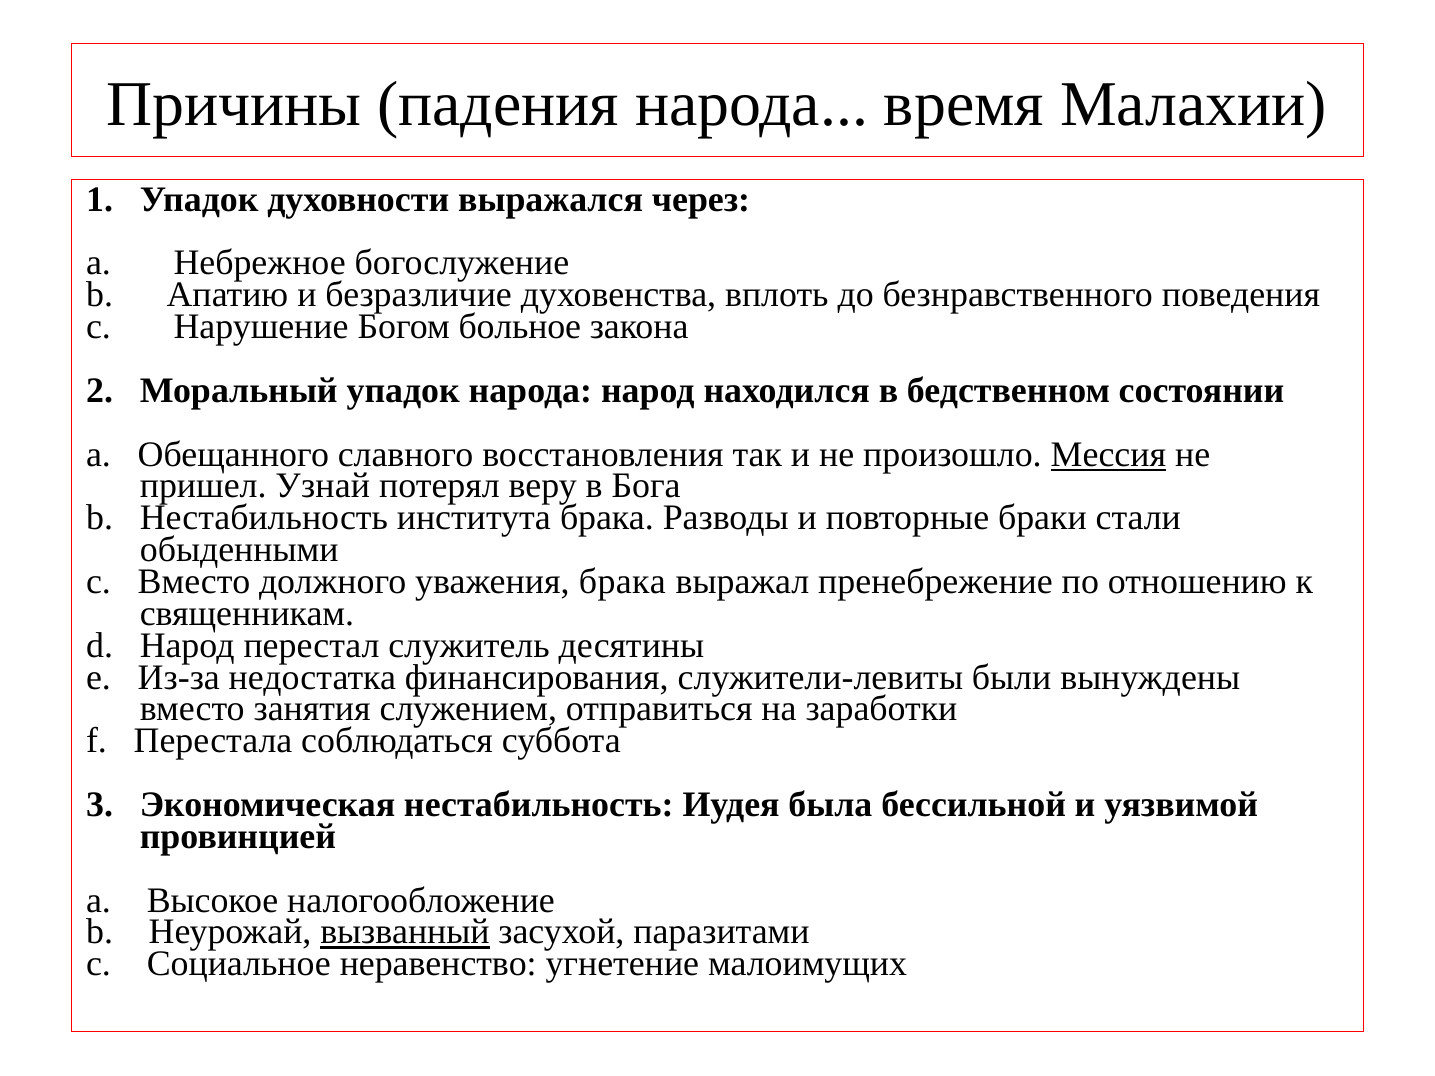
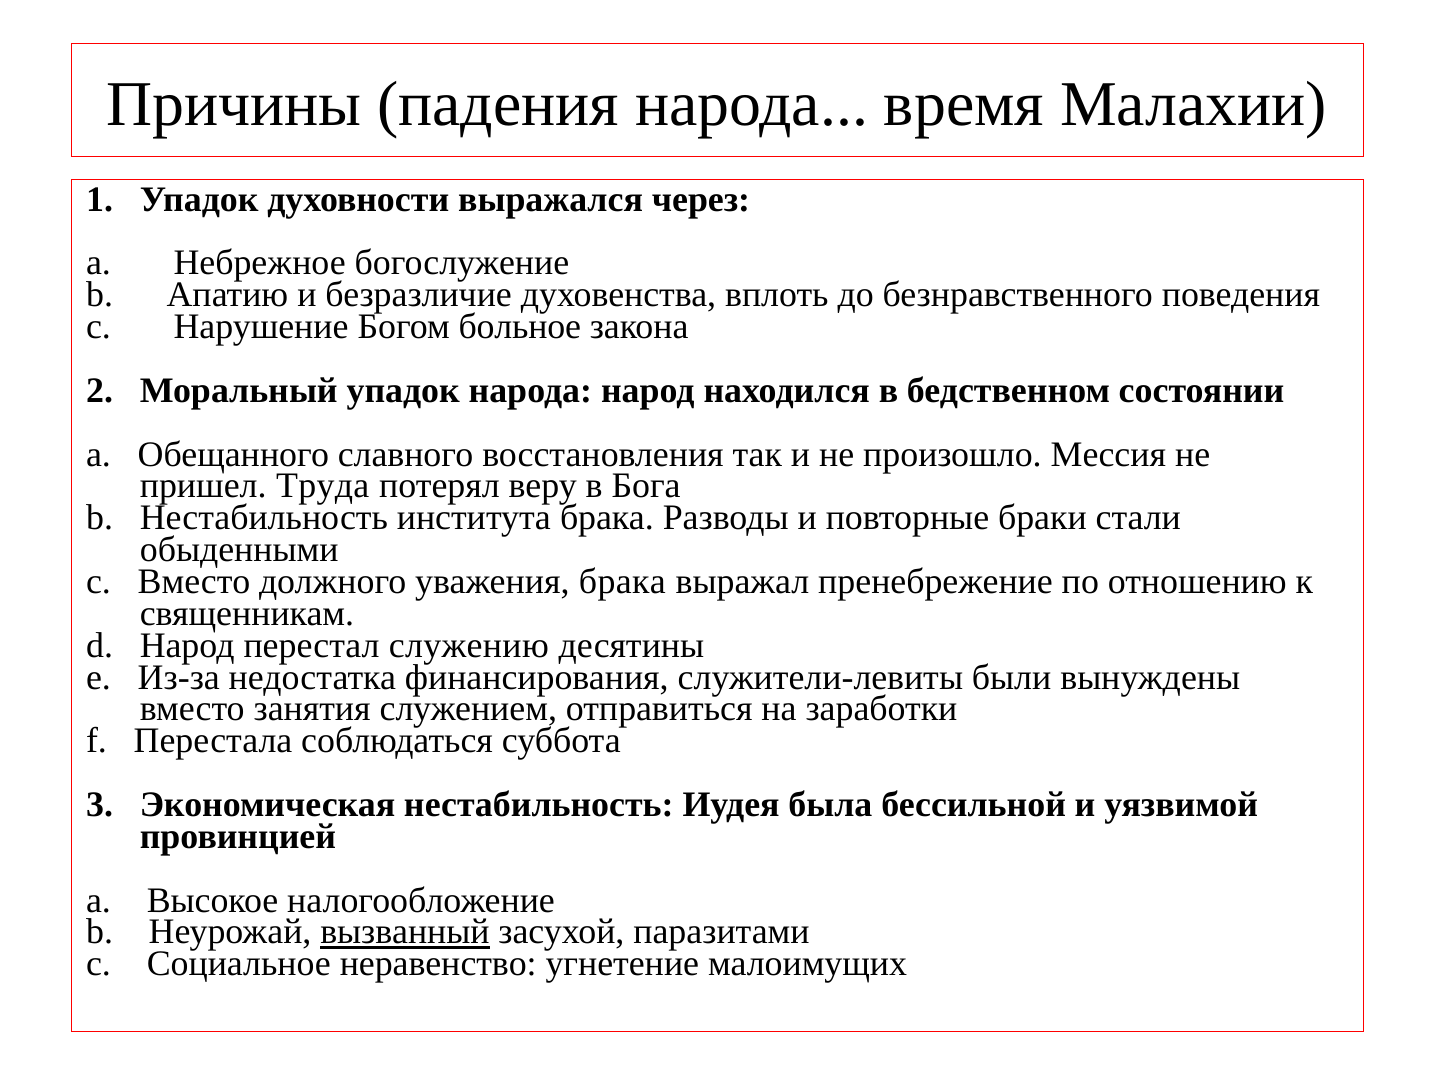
Мессия underline: present -> none
Узнай: Узнай -> Труда
служитель: служитель -> служению
